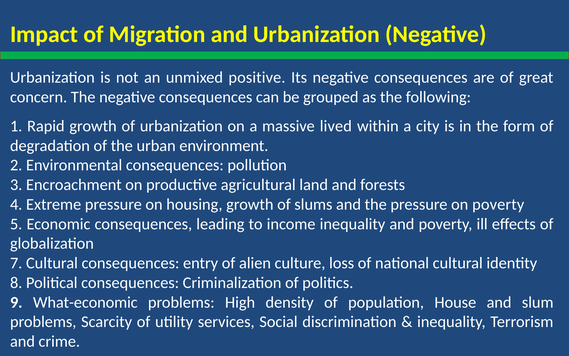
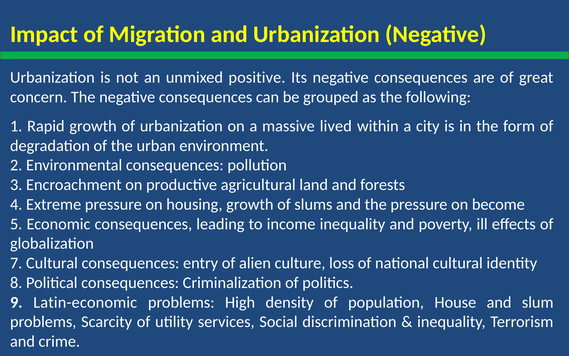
on poverty: poverty -> become
What-economic: What-economic -> Latin-economic
